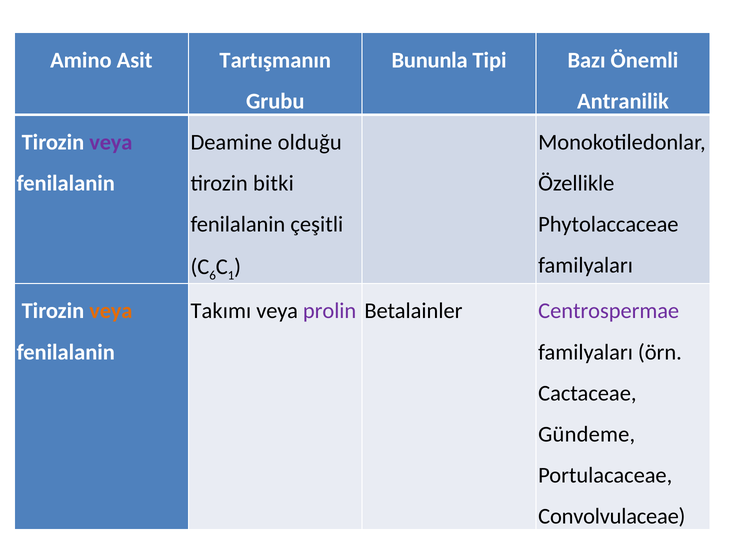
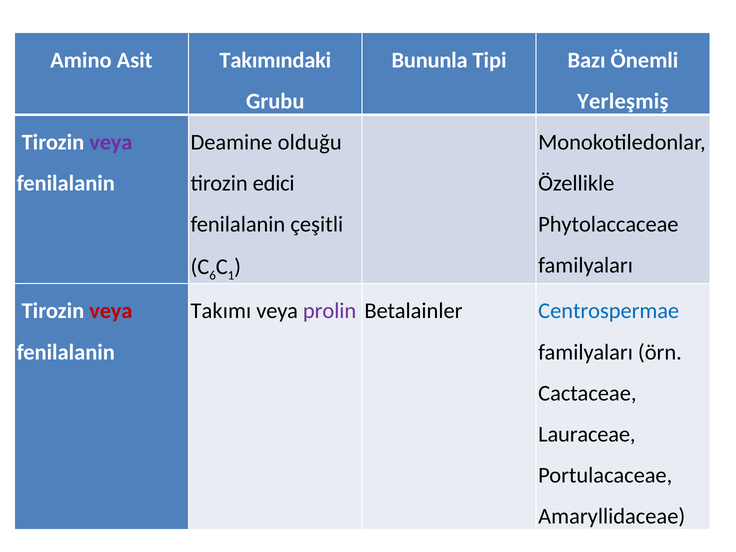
Tartışmanın: Tartışmanın -> Takımındaki
Antranilik: Antranilik -> Yerleşmiş
bitki: bitki -> edici
veya at (111, 311) colour: orange -> red
Centrospermae colour: purple -> blue
Gündeme: Gündeme -> Lauraceae
Convolvulaceae: Convolvulaceae -> Amaryllidaceae
